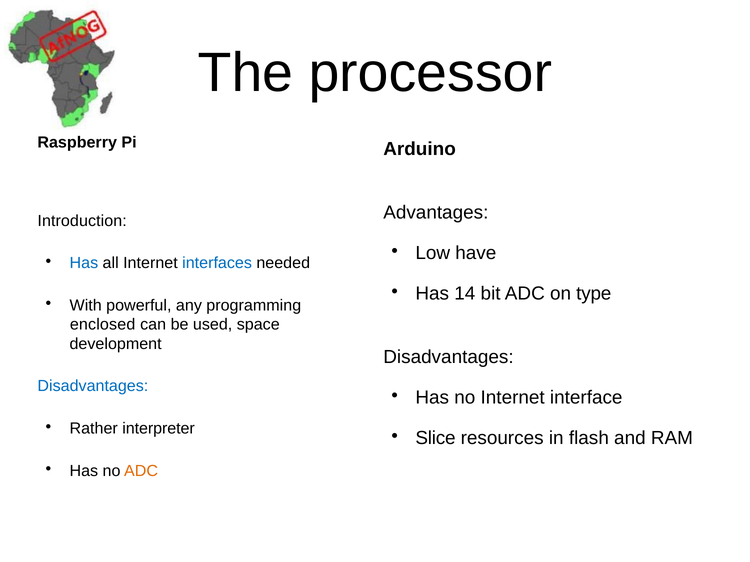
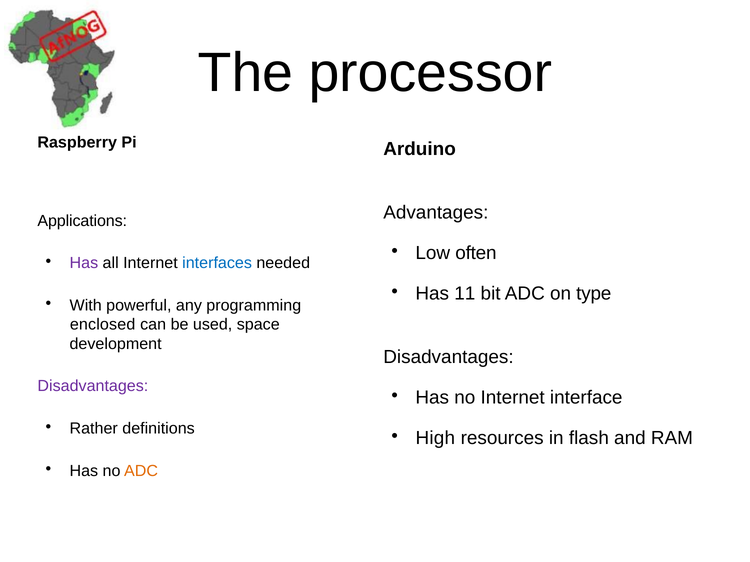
Introduction: Introduction -> Applications
have: have -> often
Has at (84, 263) colour: blue -> purple
14: 14 -> 11
Disadvantages at (93, 386) colour: blue -> purple
interpreter: interpreter -> definitions
Slice: Slice -> High
